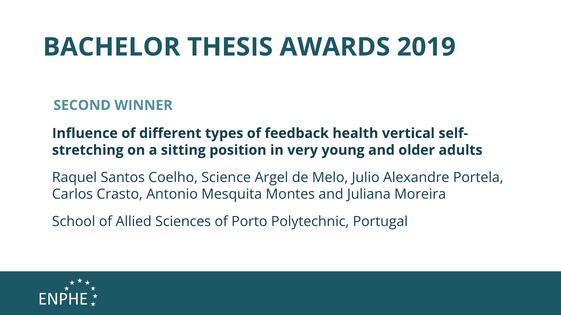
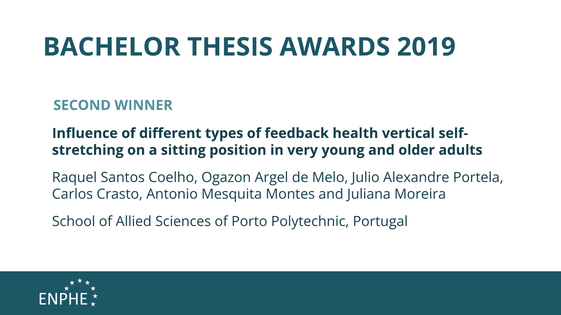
Science: Science -> Ogazon
